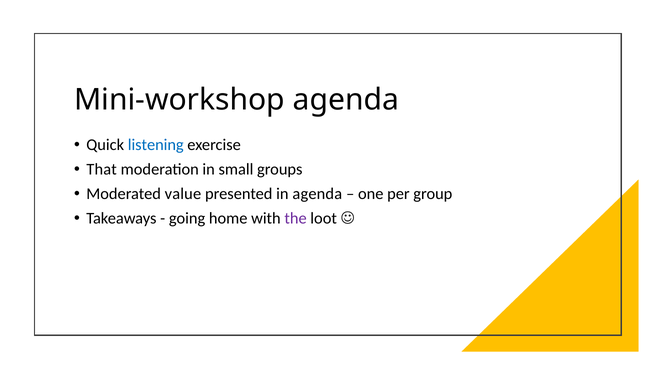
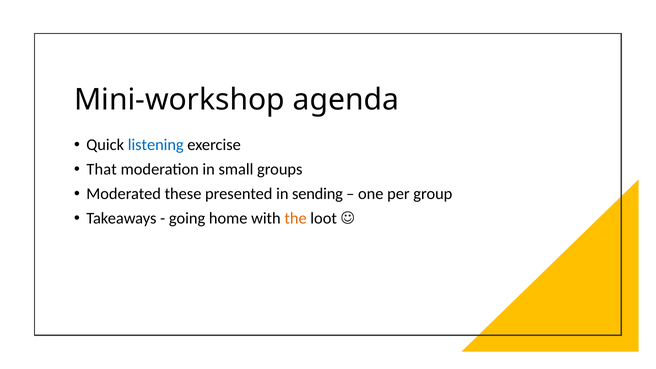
value: value -> these
in agenda: agenda -> sending
the colour: purple -> orange
